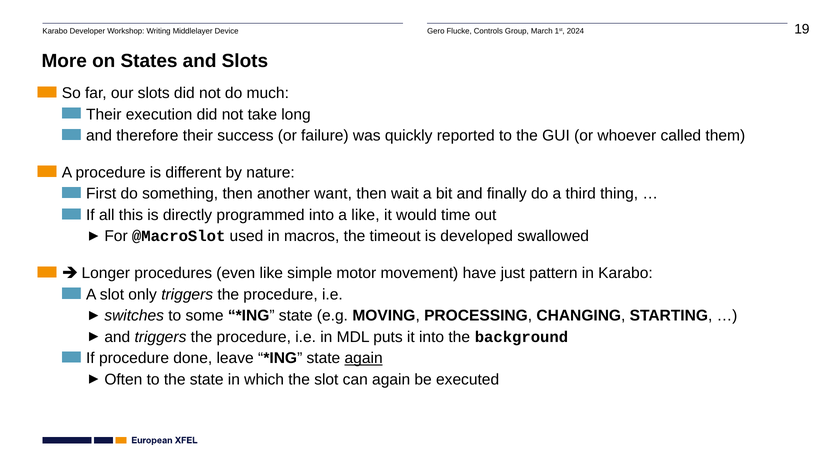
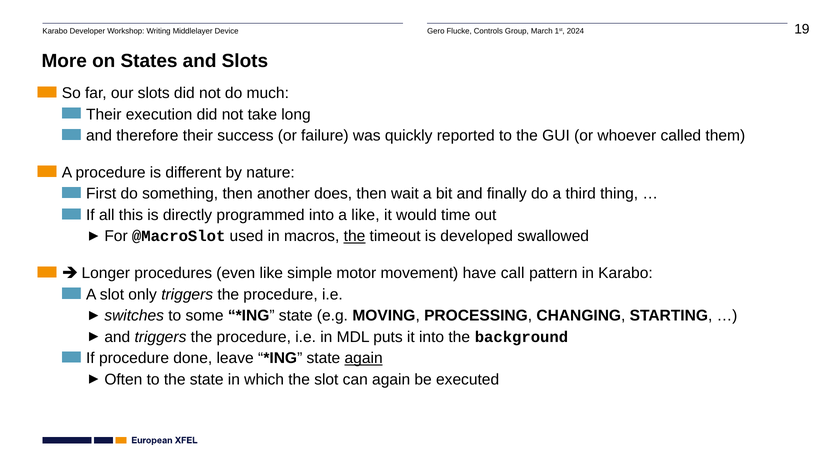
want: want -> does
the at (354, 236) underline: none -> present
just: just -> call
